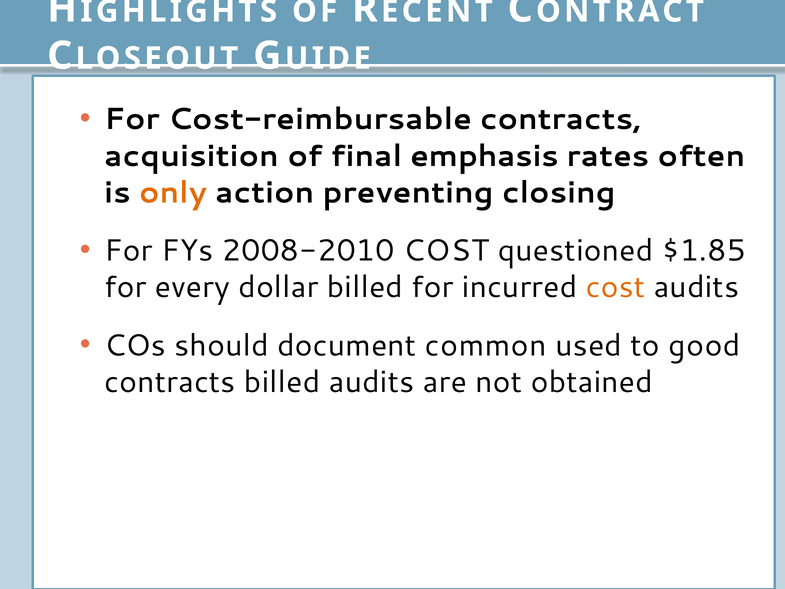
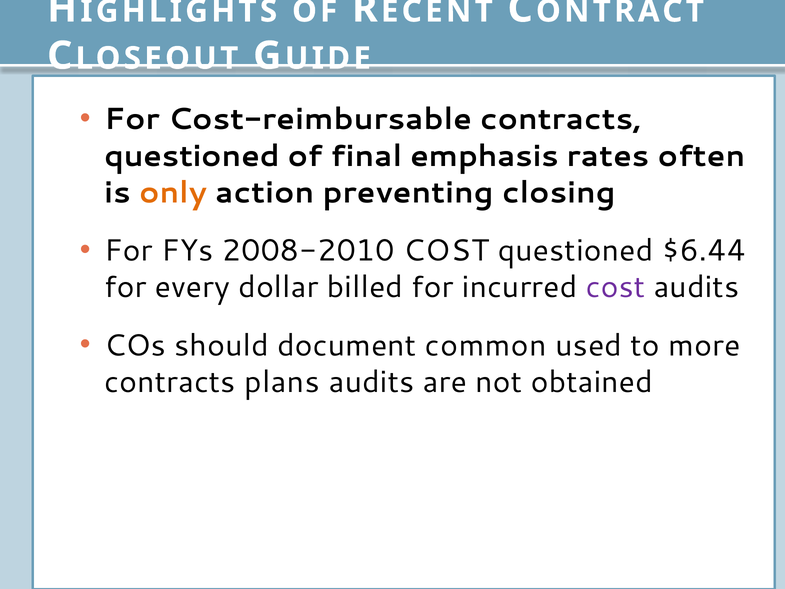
acquisition at (192, 156): acquisition -> questioned
$1.85: $1.85 -> $6.44
cost at (616, 287) colour: orange -> purple
good: good -> more
contracts billed: billed -> plans
